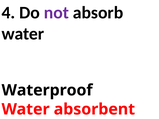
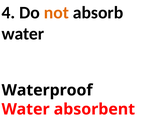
not colour: purple -> orange
